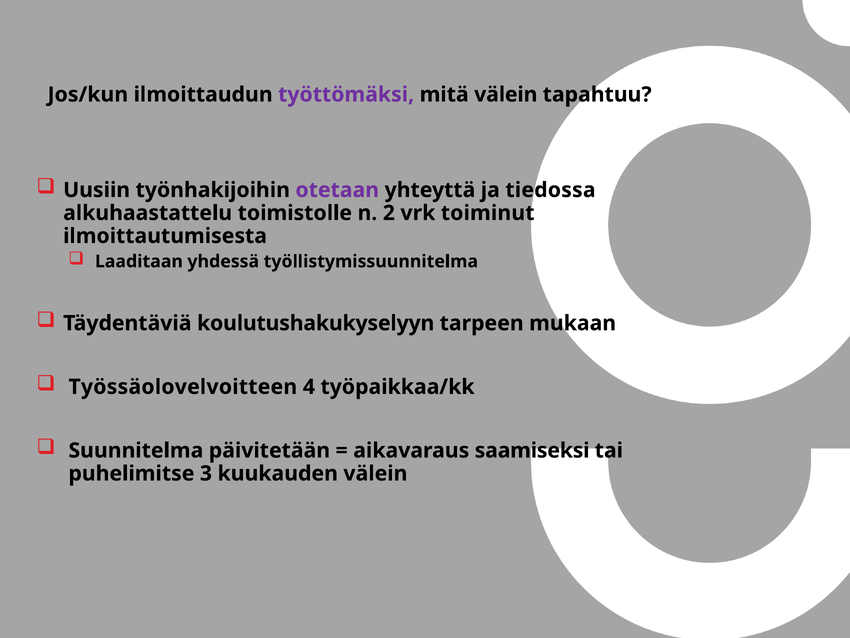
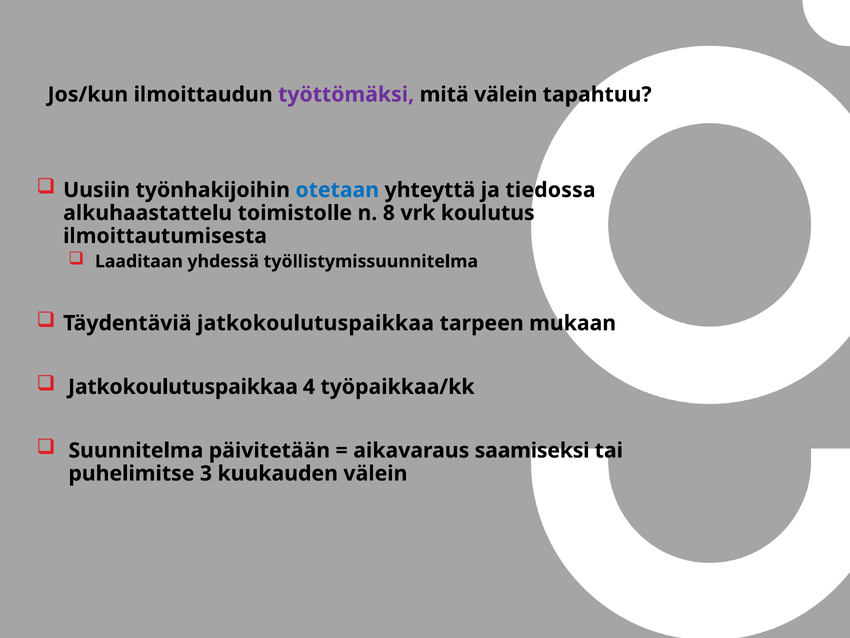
otetaan colour: purple -> blue
2: 2 -> 8
toiminut: toiminut -> koulutus
Täydentäviä koulutushakukyselyyn: koulutushakukyselyyn -> jatkokoulutuspaikkaa
Työssäolovelvoitteen at (183, 387): Työssäolovelvoitteen -> Jatkokoulutuspaikkaa
